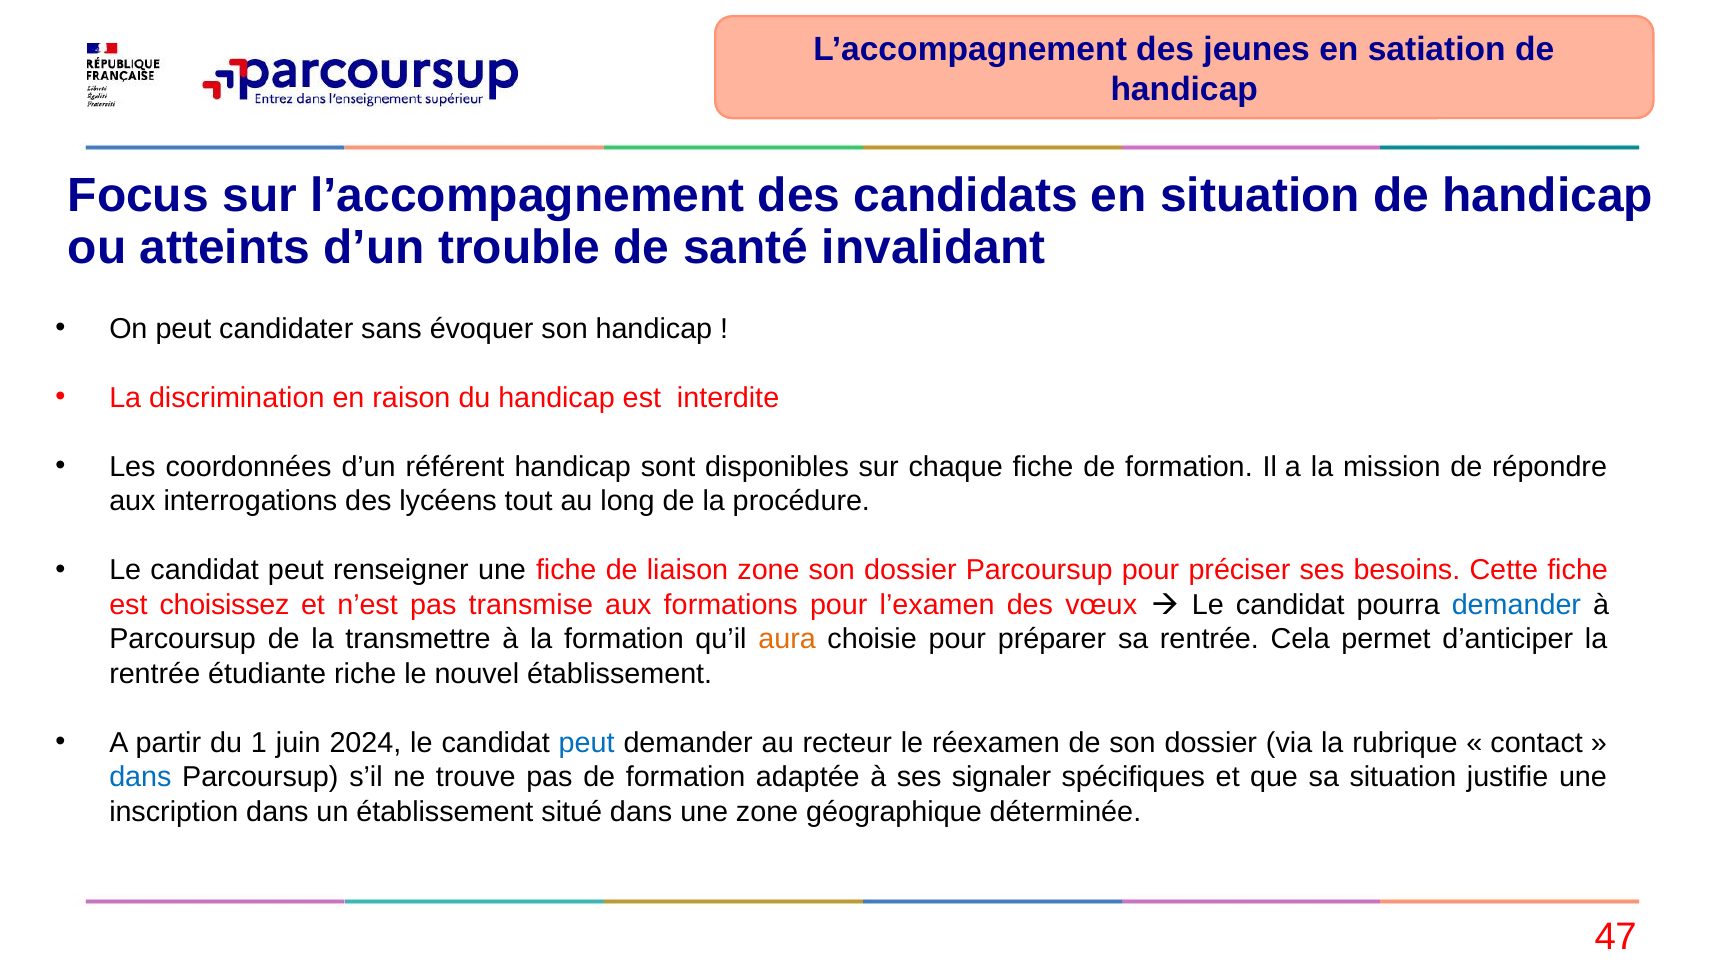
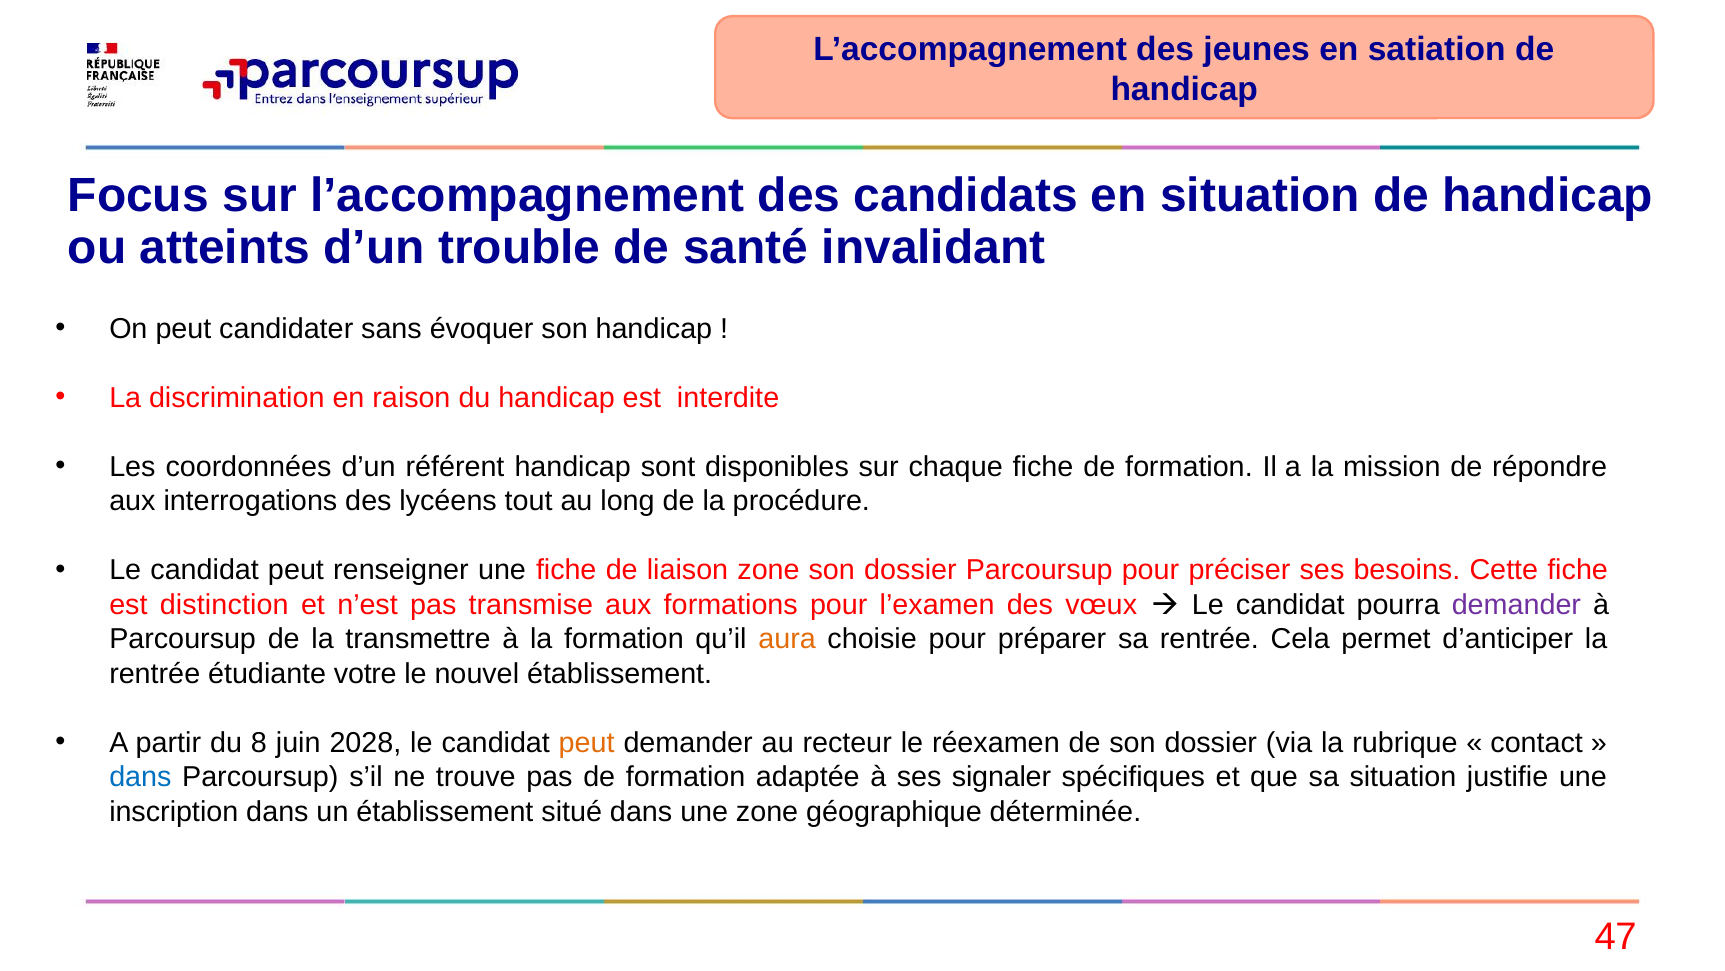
choisissez: choisissez -> distinction
demander at (1516, 604) colour: blue -> purple
riche: riche -> votre
1: 1 -> 8
2024: 2024 -> 2028
peut at (587, 742) colour: blue -> orange
